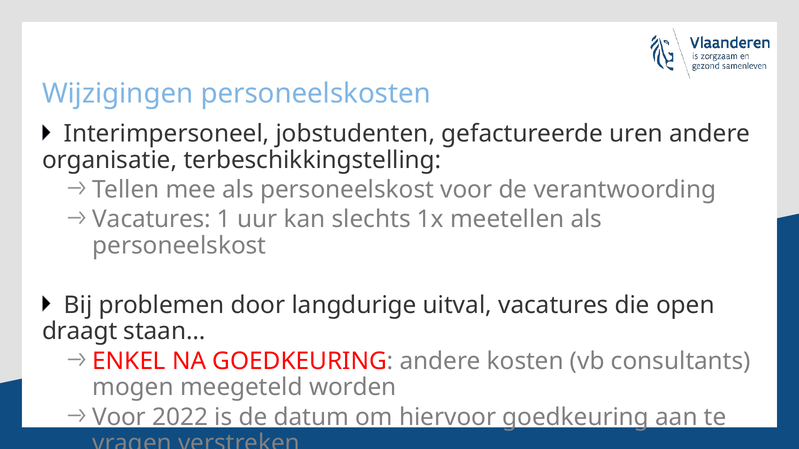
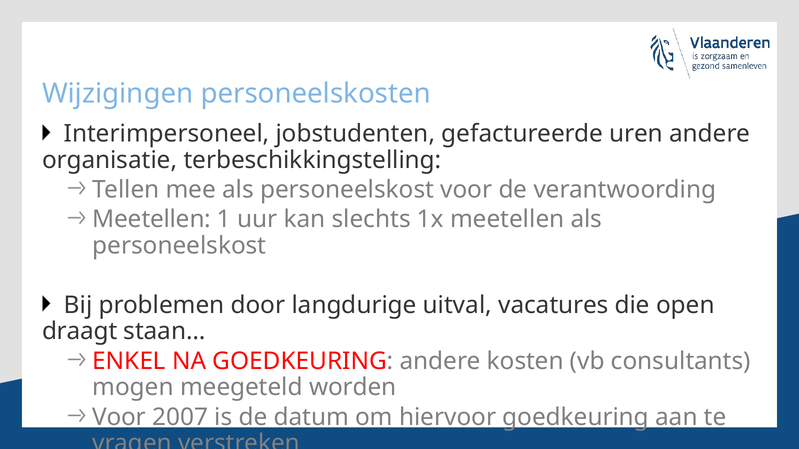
Vacatures at (152, 220): Vacatures -> Meetellen
2022: 2022 -> 2007
